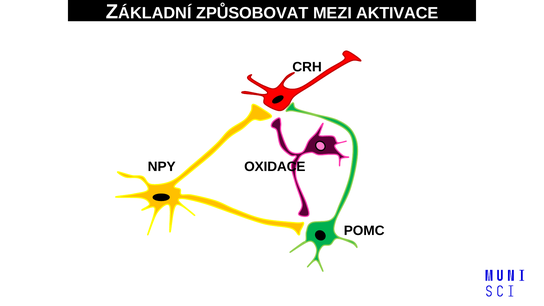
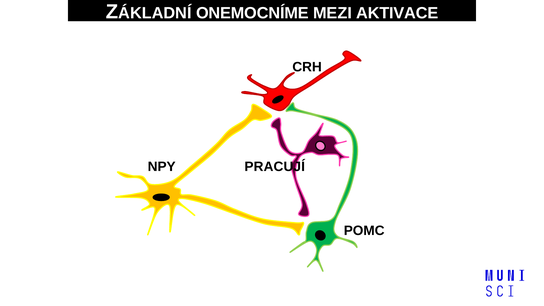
ZPŮSOBOVAT: ZPŮSOBOVAT -> ONEMOCNÍME
OXIDACE: OXIDACE -> PRACUJÍ
